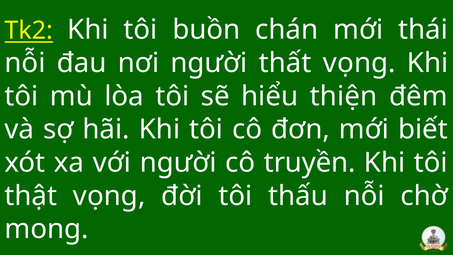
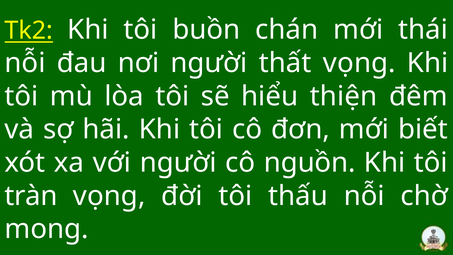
truyền: truyền -> nguồn
thật: thật -> tràn
